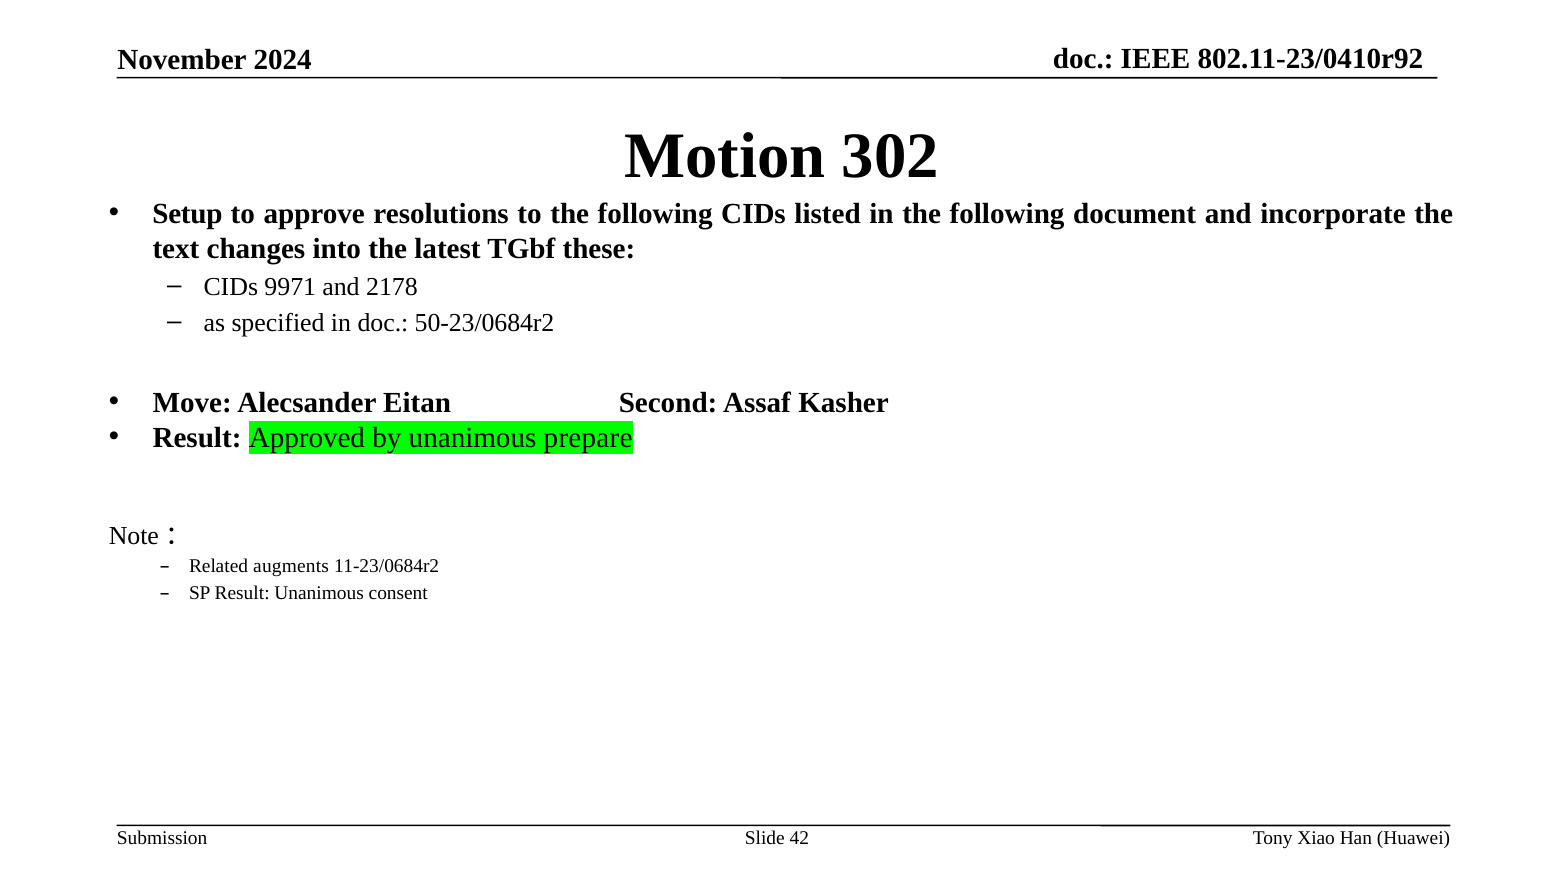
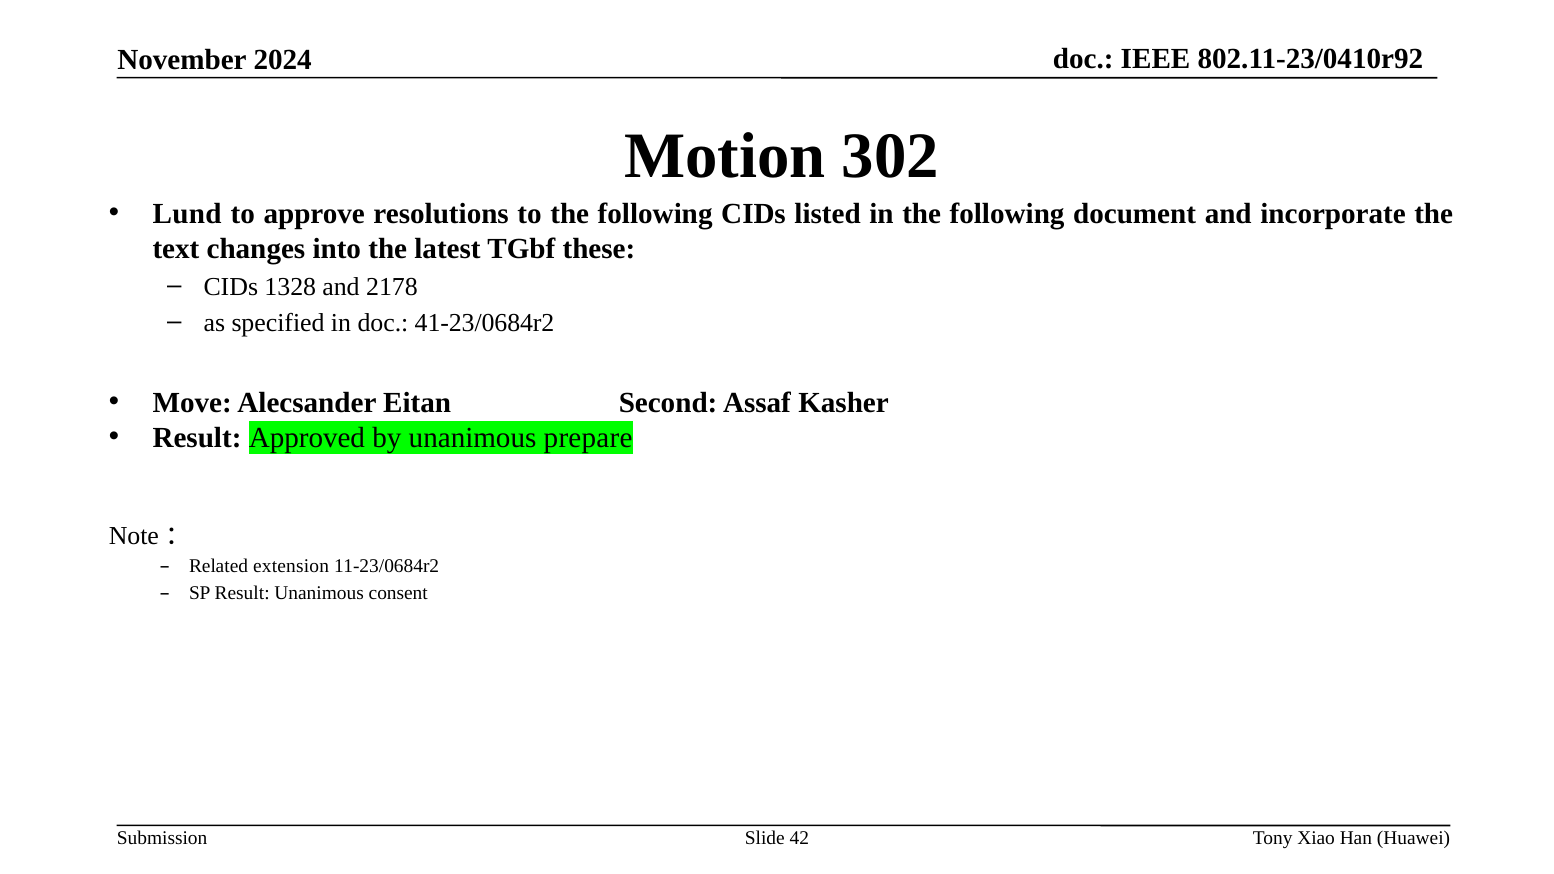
Setup: Setup -> Lund
9971: 9971 -> 1328
50-23/0684r2: 50-23/0684r2 -> 41-23/0684r2
augments: augments -> extension
